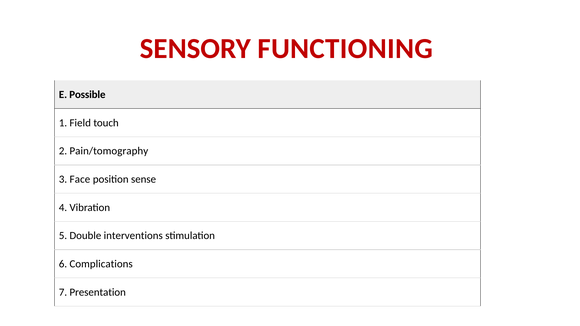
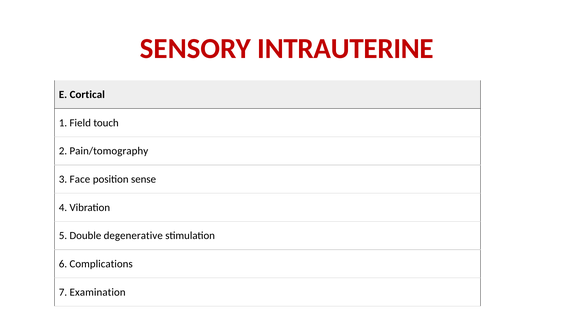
FUNCTIONING: FUNCTIONING -> INTRAUTERINE
Possible: Possible -> Cortical
interventions: interventions -> degenerative
Presentation: Presentation -> Examination
